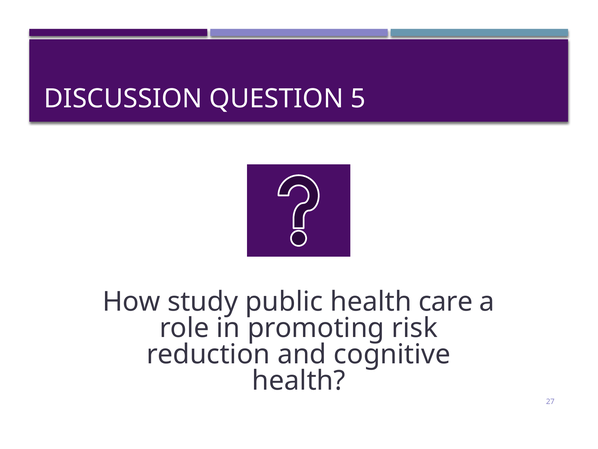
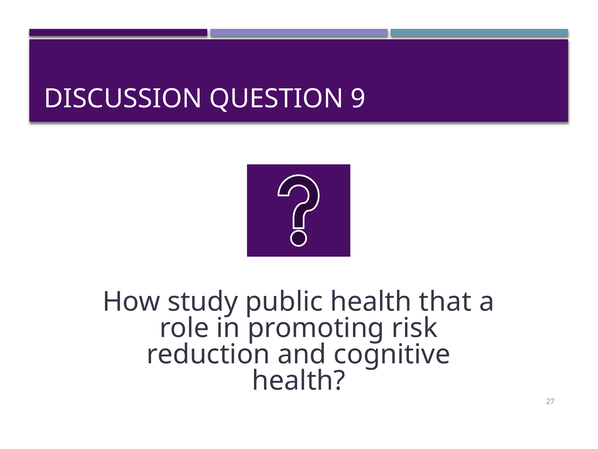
5: 5 -> 9
care: care -> that
